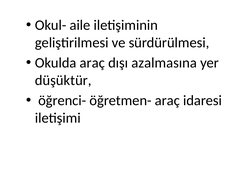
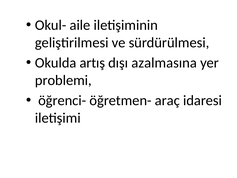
Okulda araç: araç -> artış
düşüktür: düşüktür -> problemi
